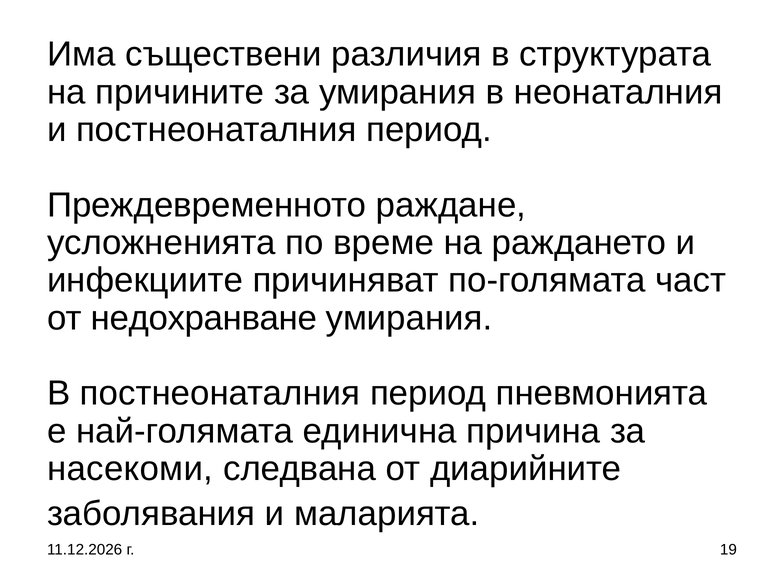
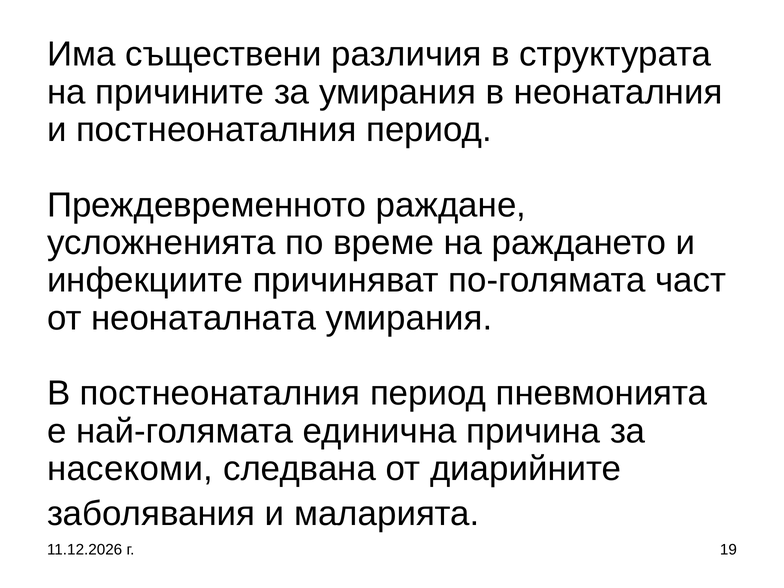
недохранване: недохранване -> неонаталната
